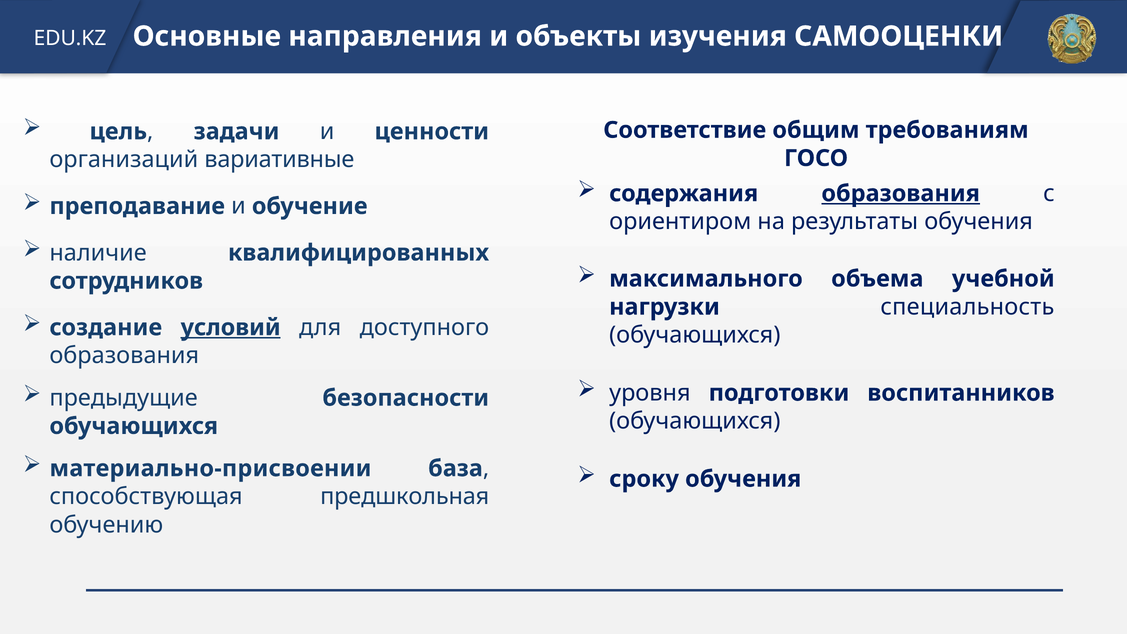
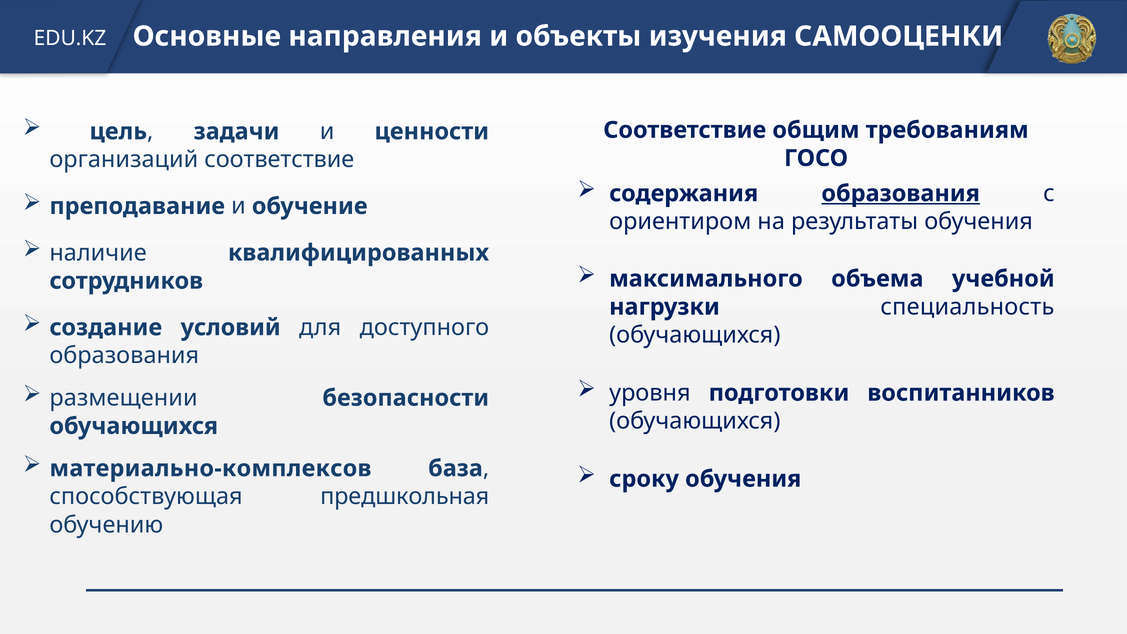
организаций вариативные: вариативные -> соответствие
условий underline: present -> none
предыдущие: предыдущие -> размещении
материально-присвоении: материально-присвоении -> материально-комплексов
